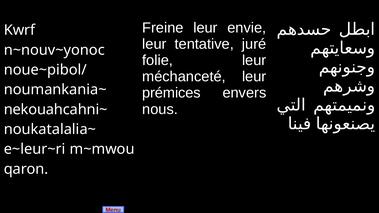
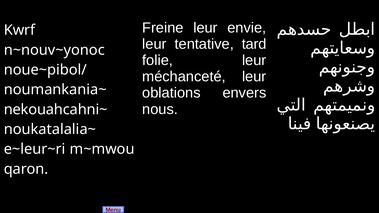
juré: juré -> tard
prémices: prémices -> oblations
